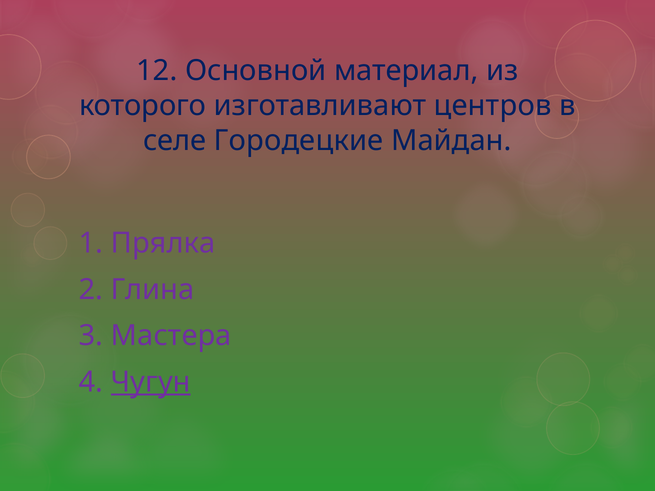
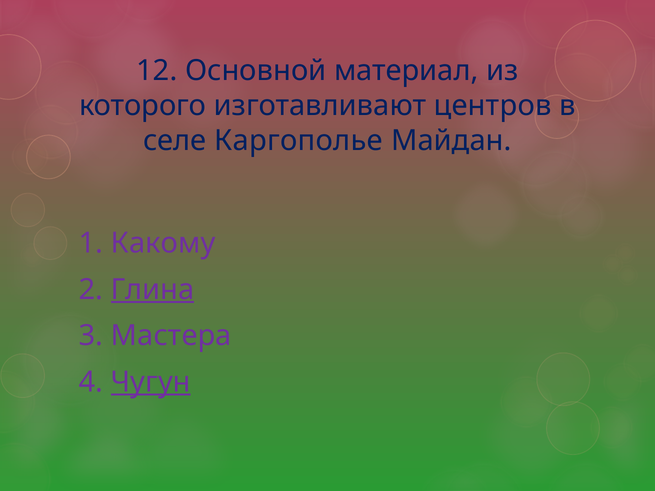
Городецкие: Городецкие -> Каргополье
Прялка: Прялка -> Какому
Глина underline: none -> present
